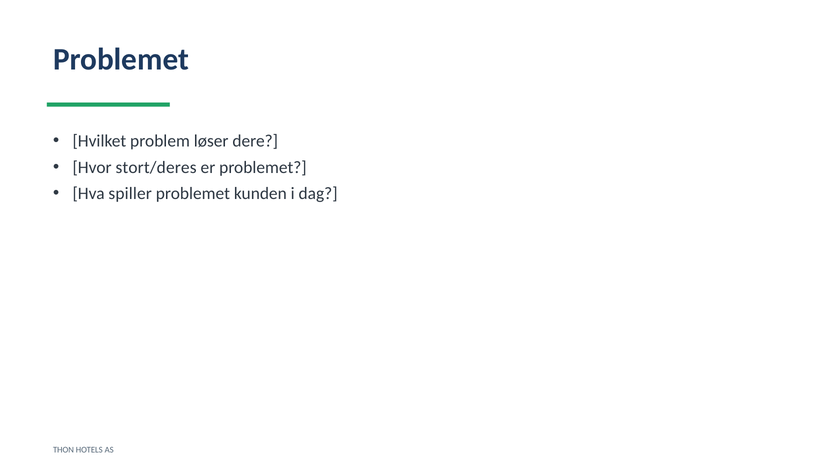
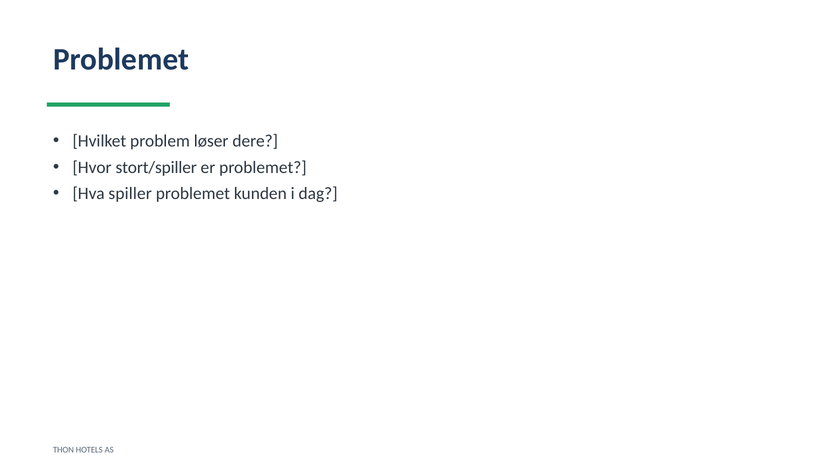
stort/deres: stort/deres -> stort/spiller
